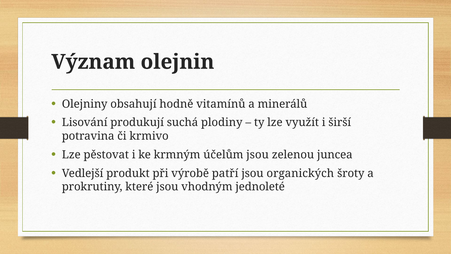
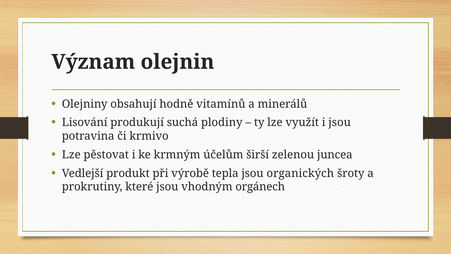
i širší: širší -> jsou
účelům jsou: jsou -> širší
patří: patří -> tepla
jednoleté: jednoleté -> orgánech
